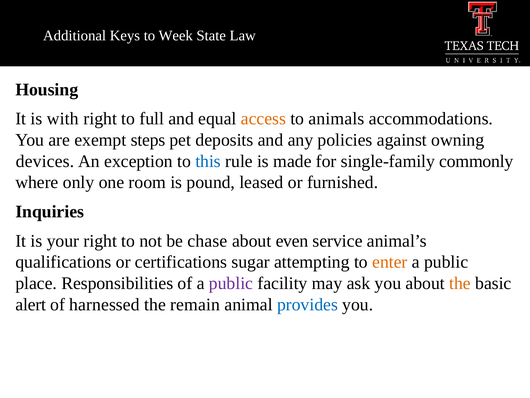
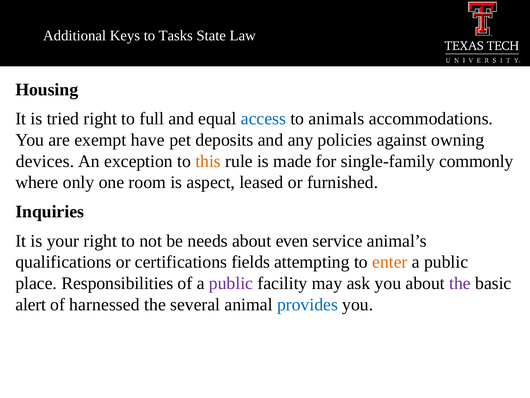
Week: Week -> Tasks
with: with -> tried
access colour: orange -> blue
steps: steps -> have
this colour: blue -> orange
pound: pound -> aspect
chase: chase -> needs
sugar: sugar -> fields
the at (460, 283) colour: orange -> purple
remain: remain -> several
